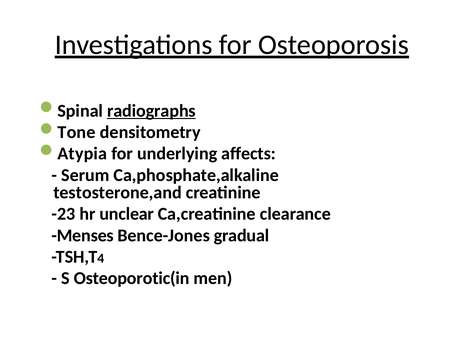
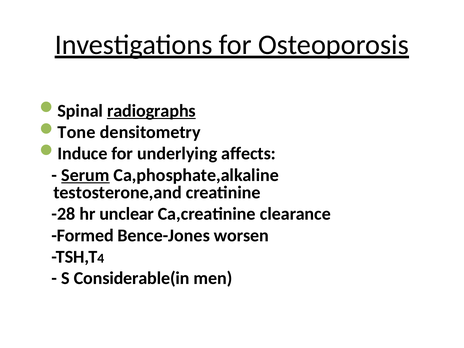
Atypia: Atypia -> Induce
Serum underline: none -> present
-23: -23 -> -28
Menses: Menses -> Formed
gradual: gradual -> worsen
Osteoporotic(in: Osteoporotic(in -> Considerable(in
